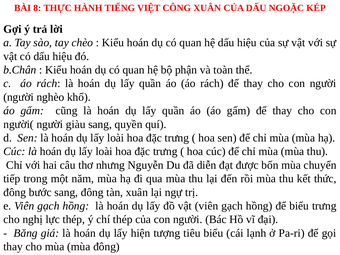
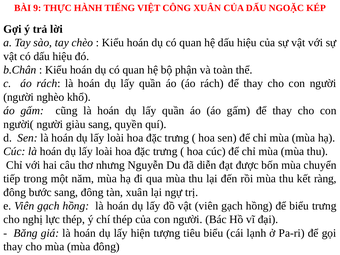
8: 8 -> 9
thức: thức -> ràng
